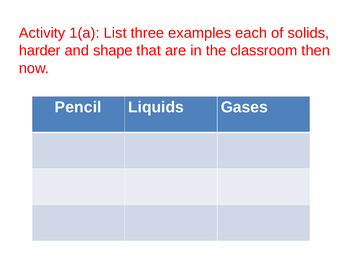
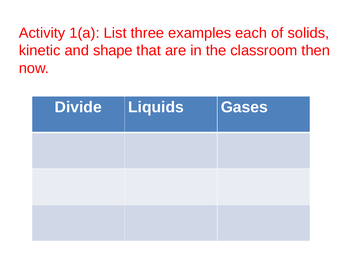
harder: harder -> kinetic
Pencil: Pencil -> Divide
